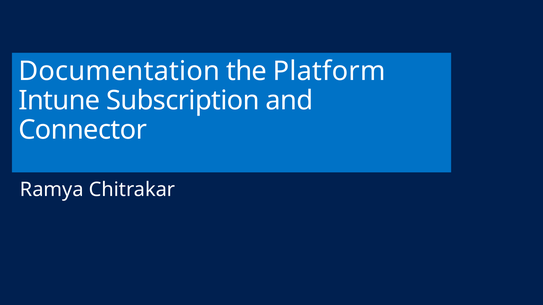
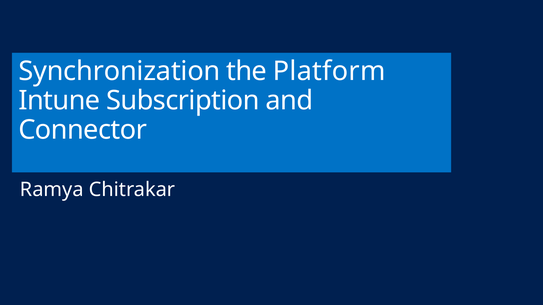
Documentation: Documentation -> Synchronization
